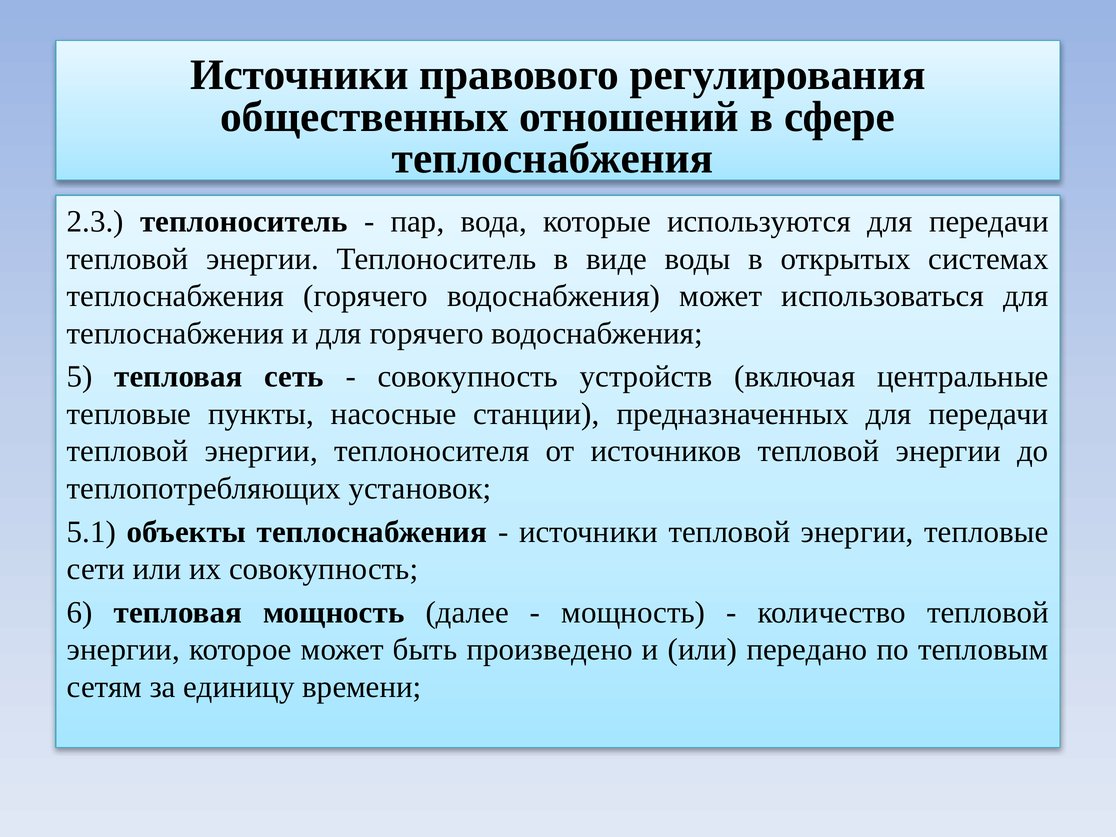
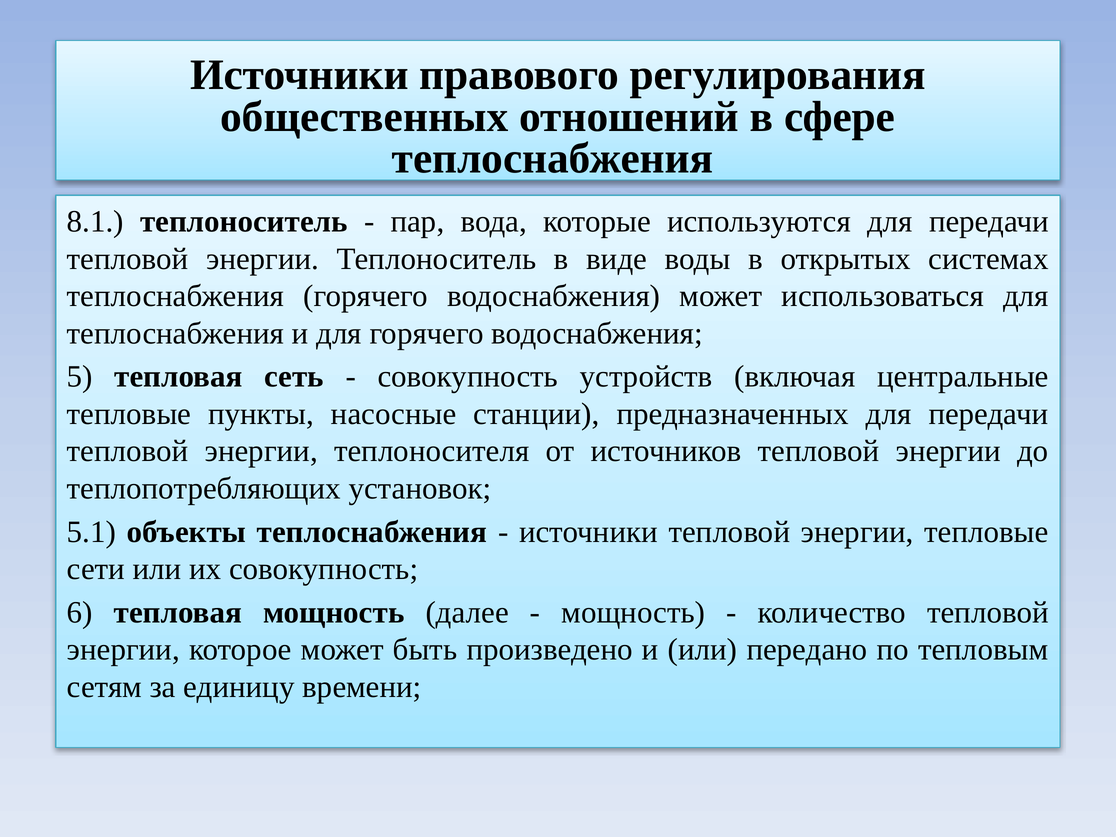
2.3: 2.3 -> 8.1
